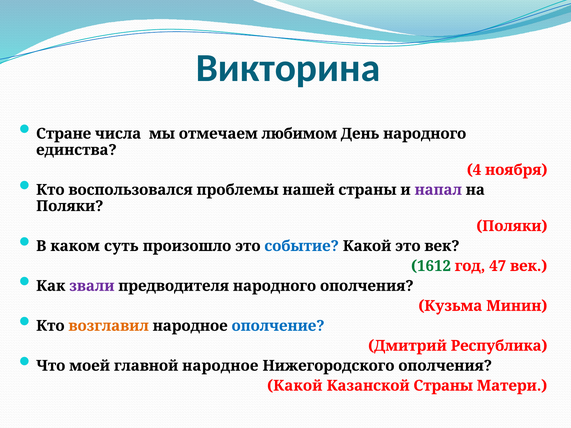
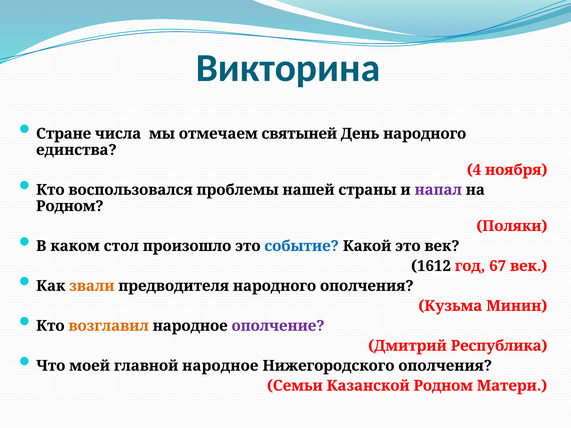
любимом: любимом -> святыней
Поляки at (70, 206): Поляки -> Родном
суть: суть -> стол
1612 colour: green -> black
47: 47 -> 67
звали colour: purple -> orange
ополчение colour: blue -> purple
Какой at (295, 386): Какой -> Семьи
Казанской Страны: Страны -> Родном
